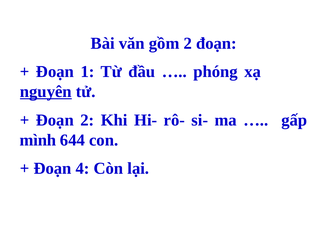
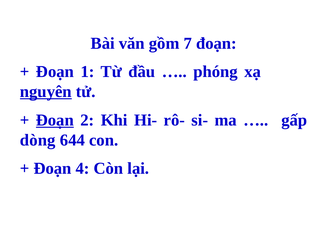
gồm 2: 2 -> 7
Đoạn at (55, 120) underline: none -> present
mình: mình -> dòng
